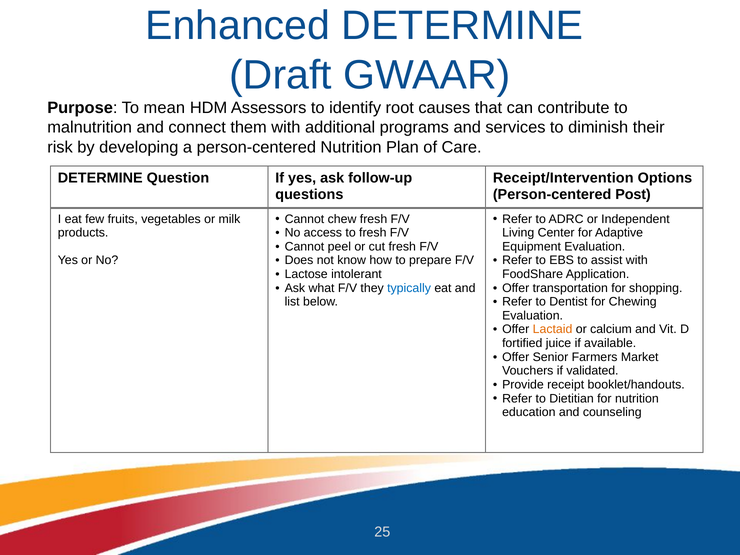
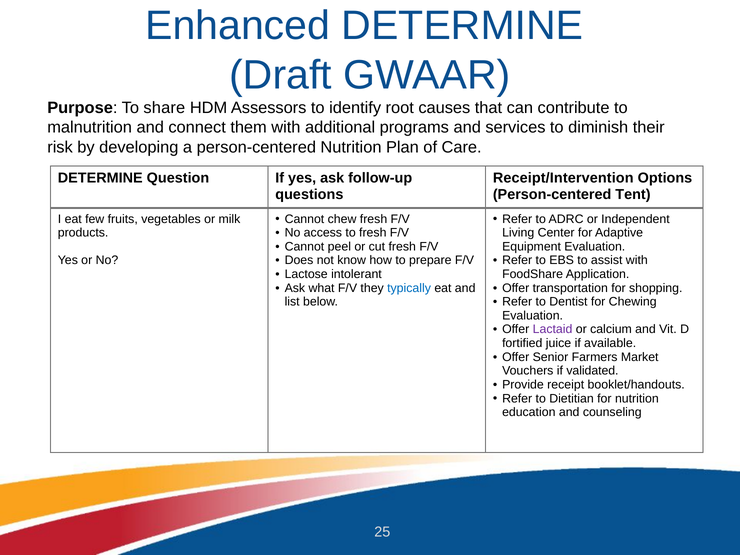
mean: mean -> share
Post: Post -> Tent
Lactaid colour: orange -> purple
